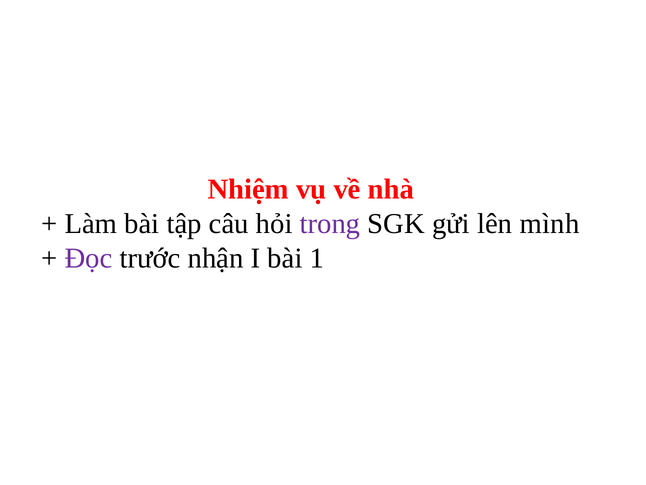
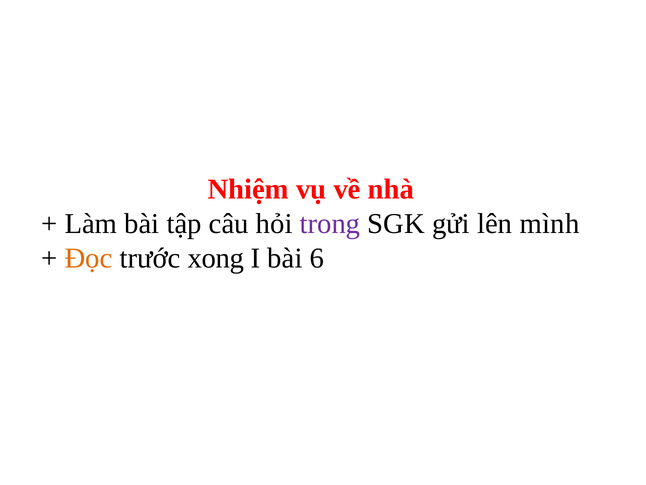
Đọc colour: purple -> orange
nhận: nhận -> xong
1: 1 -> 6
